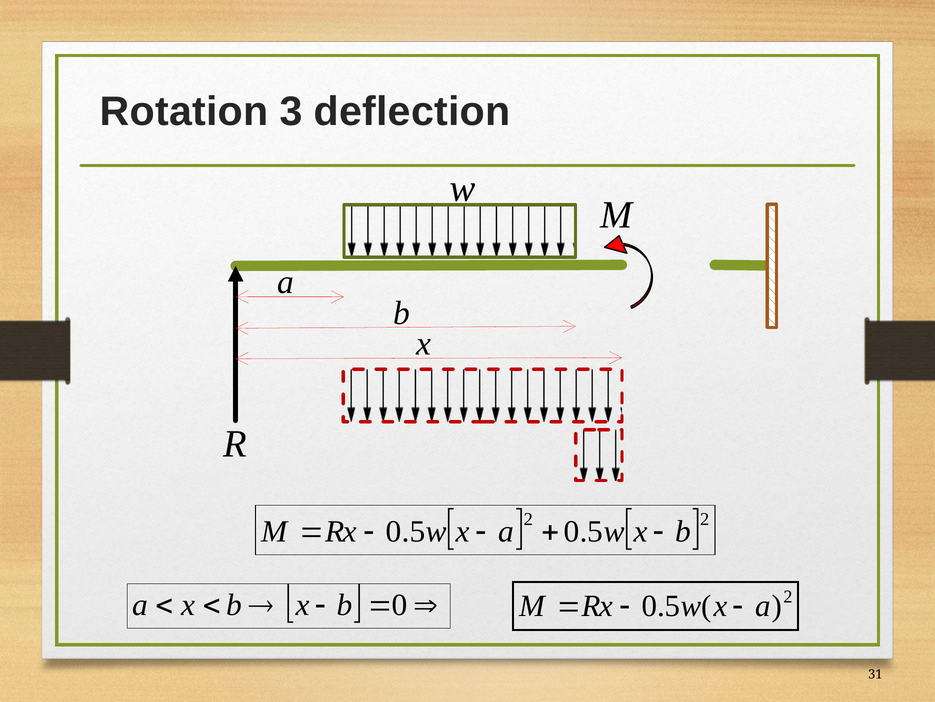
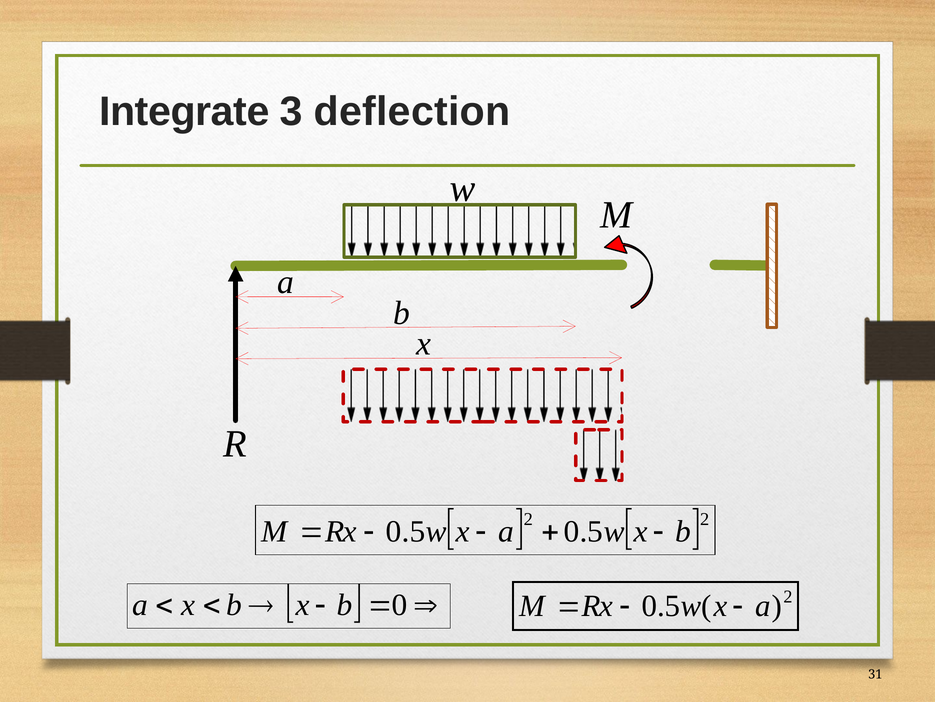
Rotation: Rotation -> Integrate
